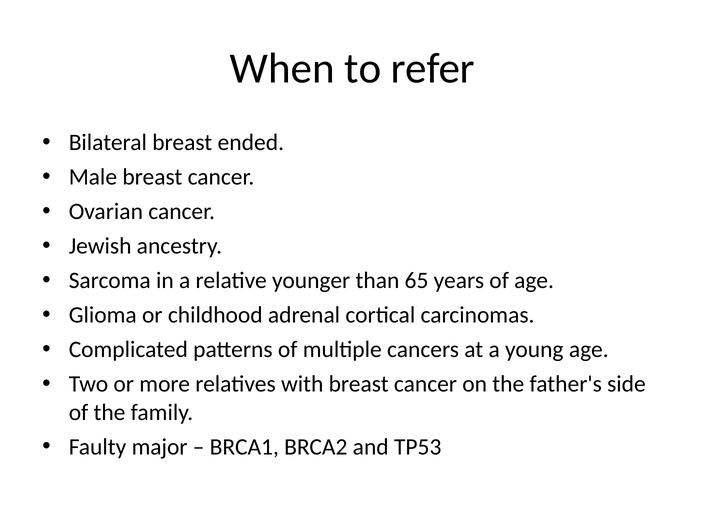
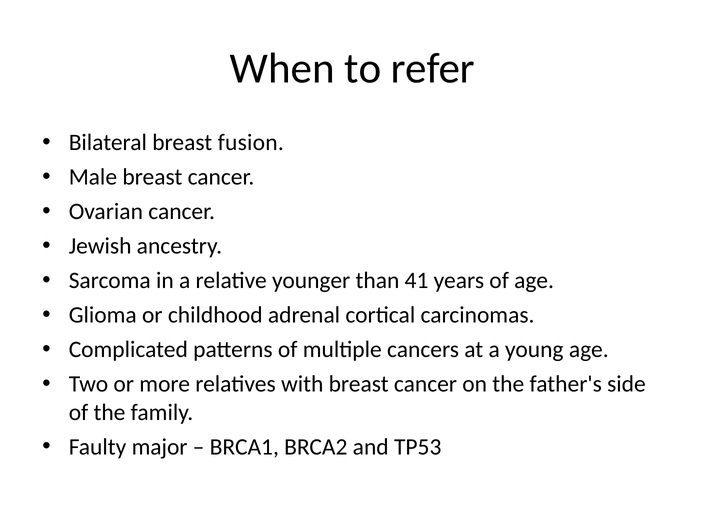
ended: ended -> fusion
65: 65 -> 41
